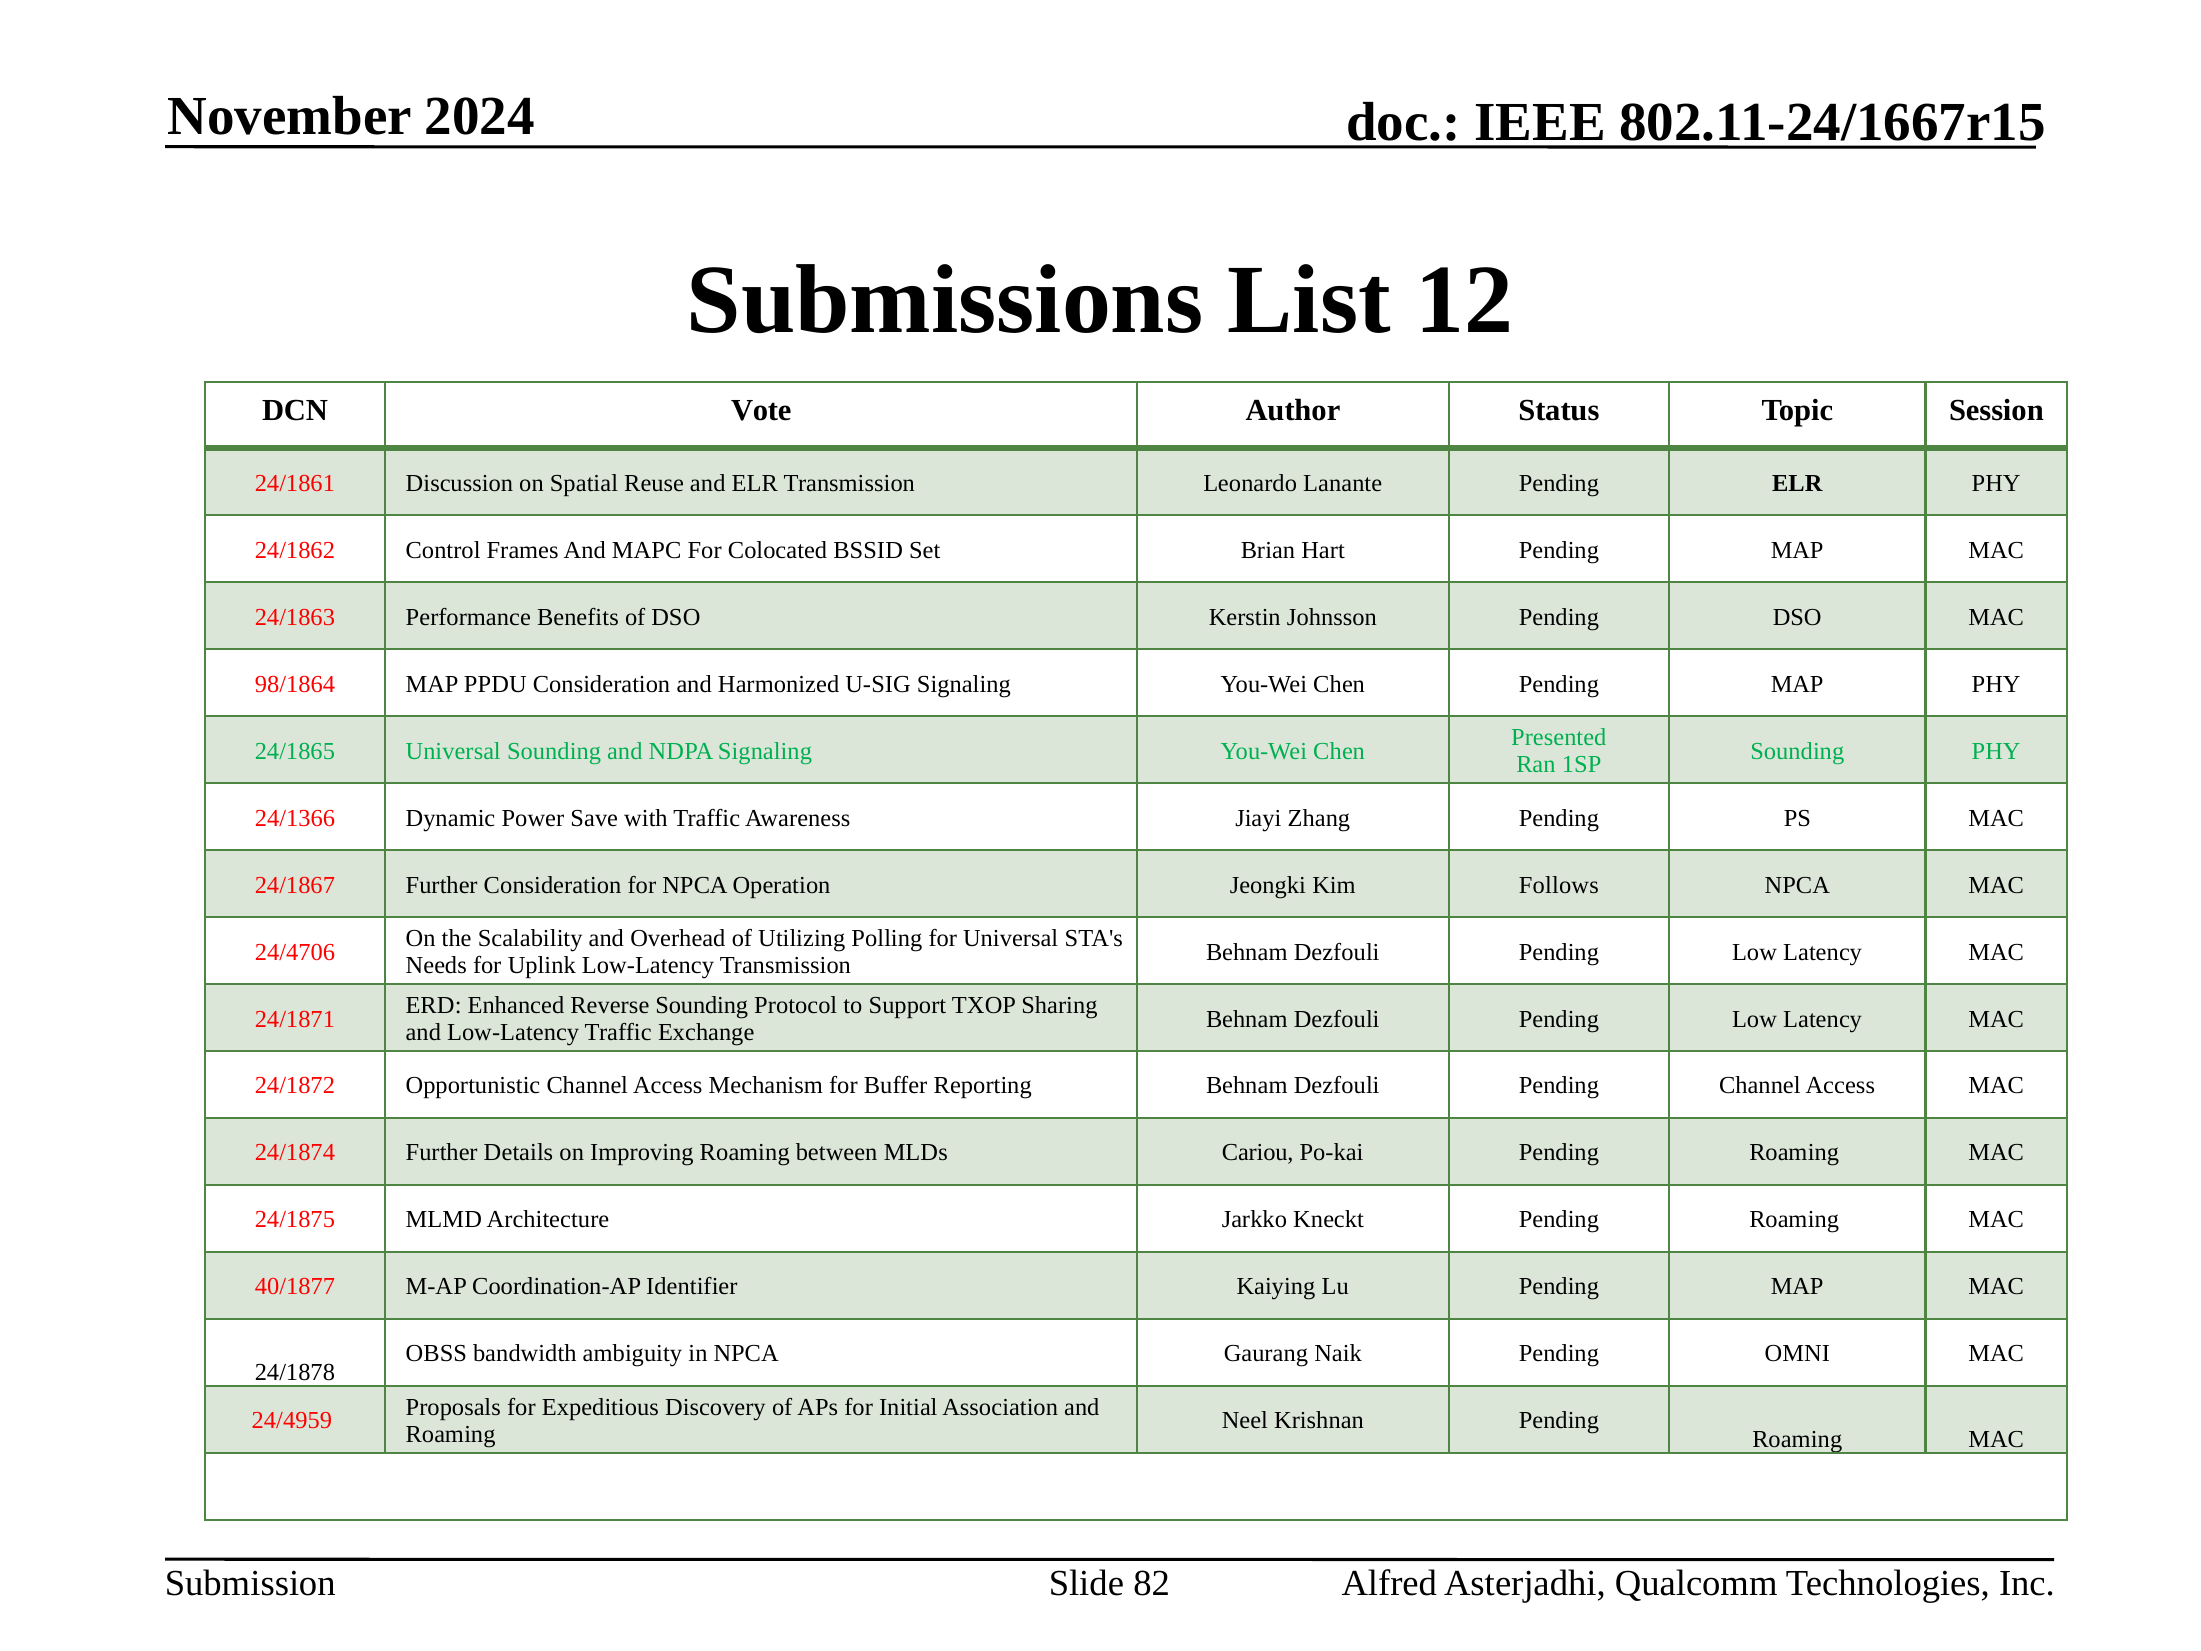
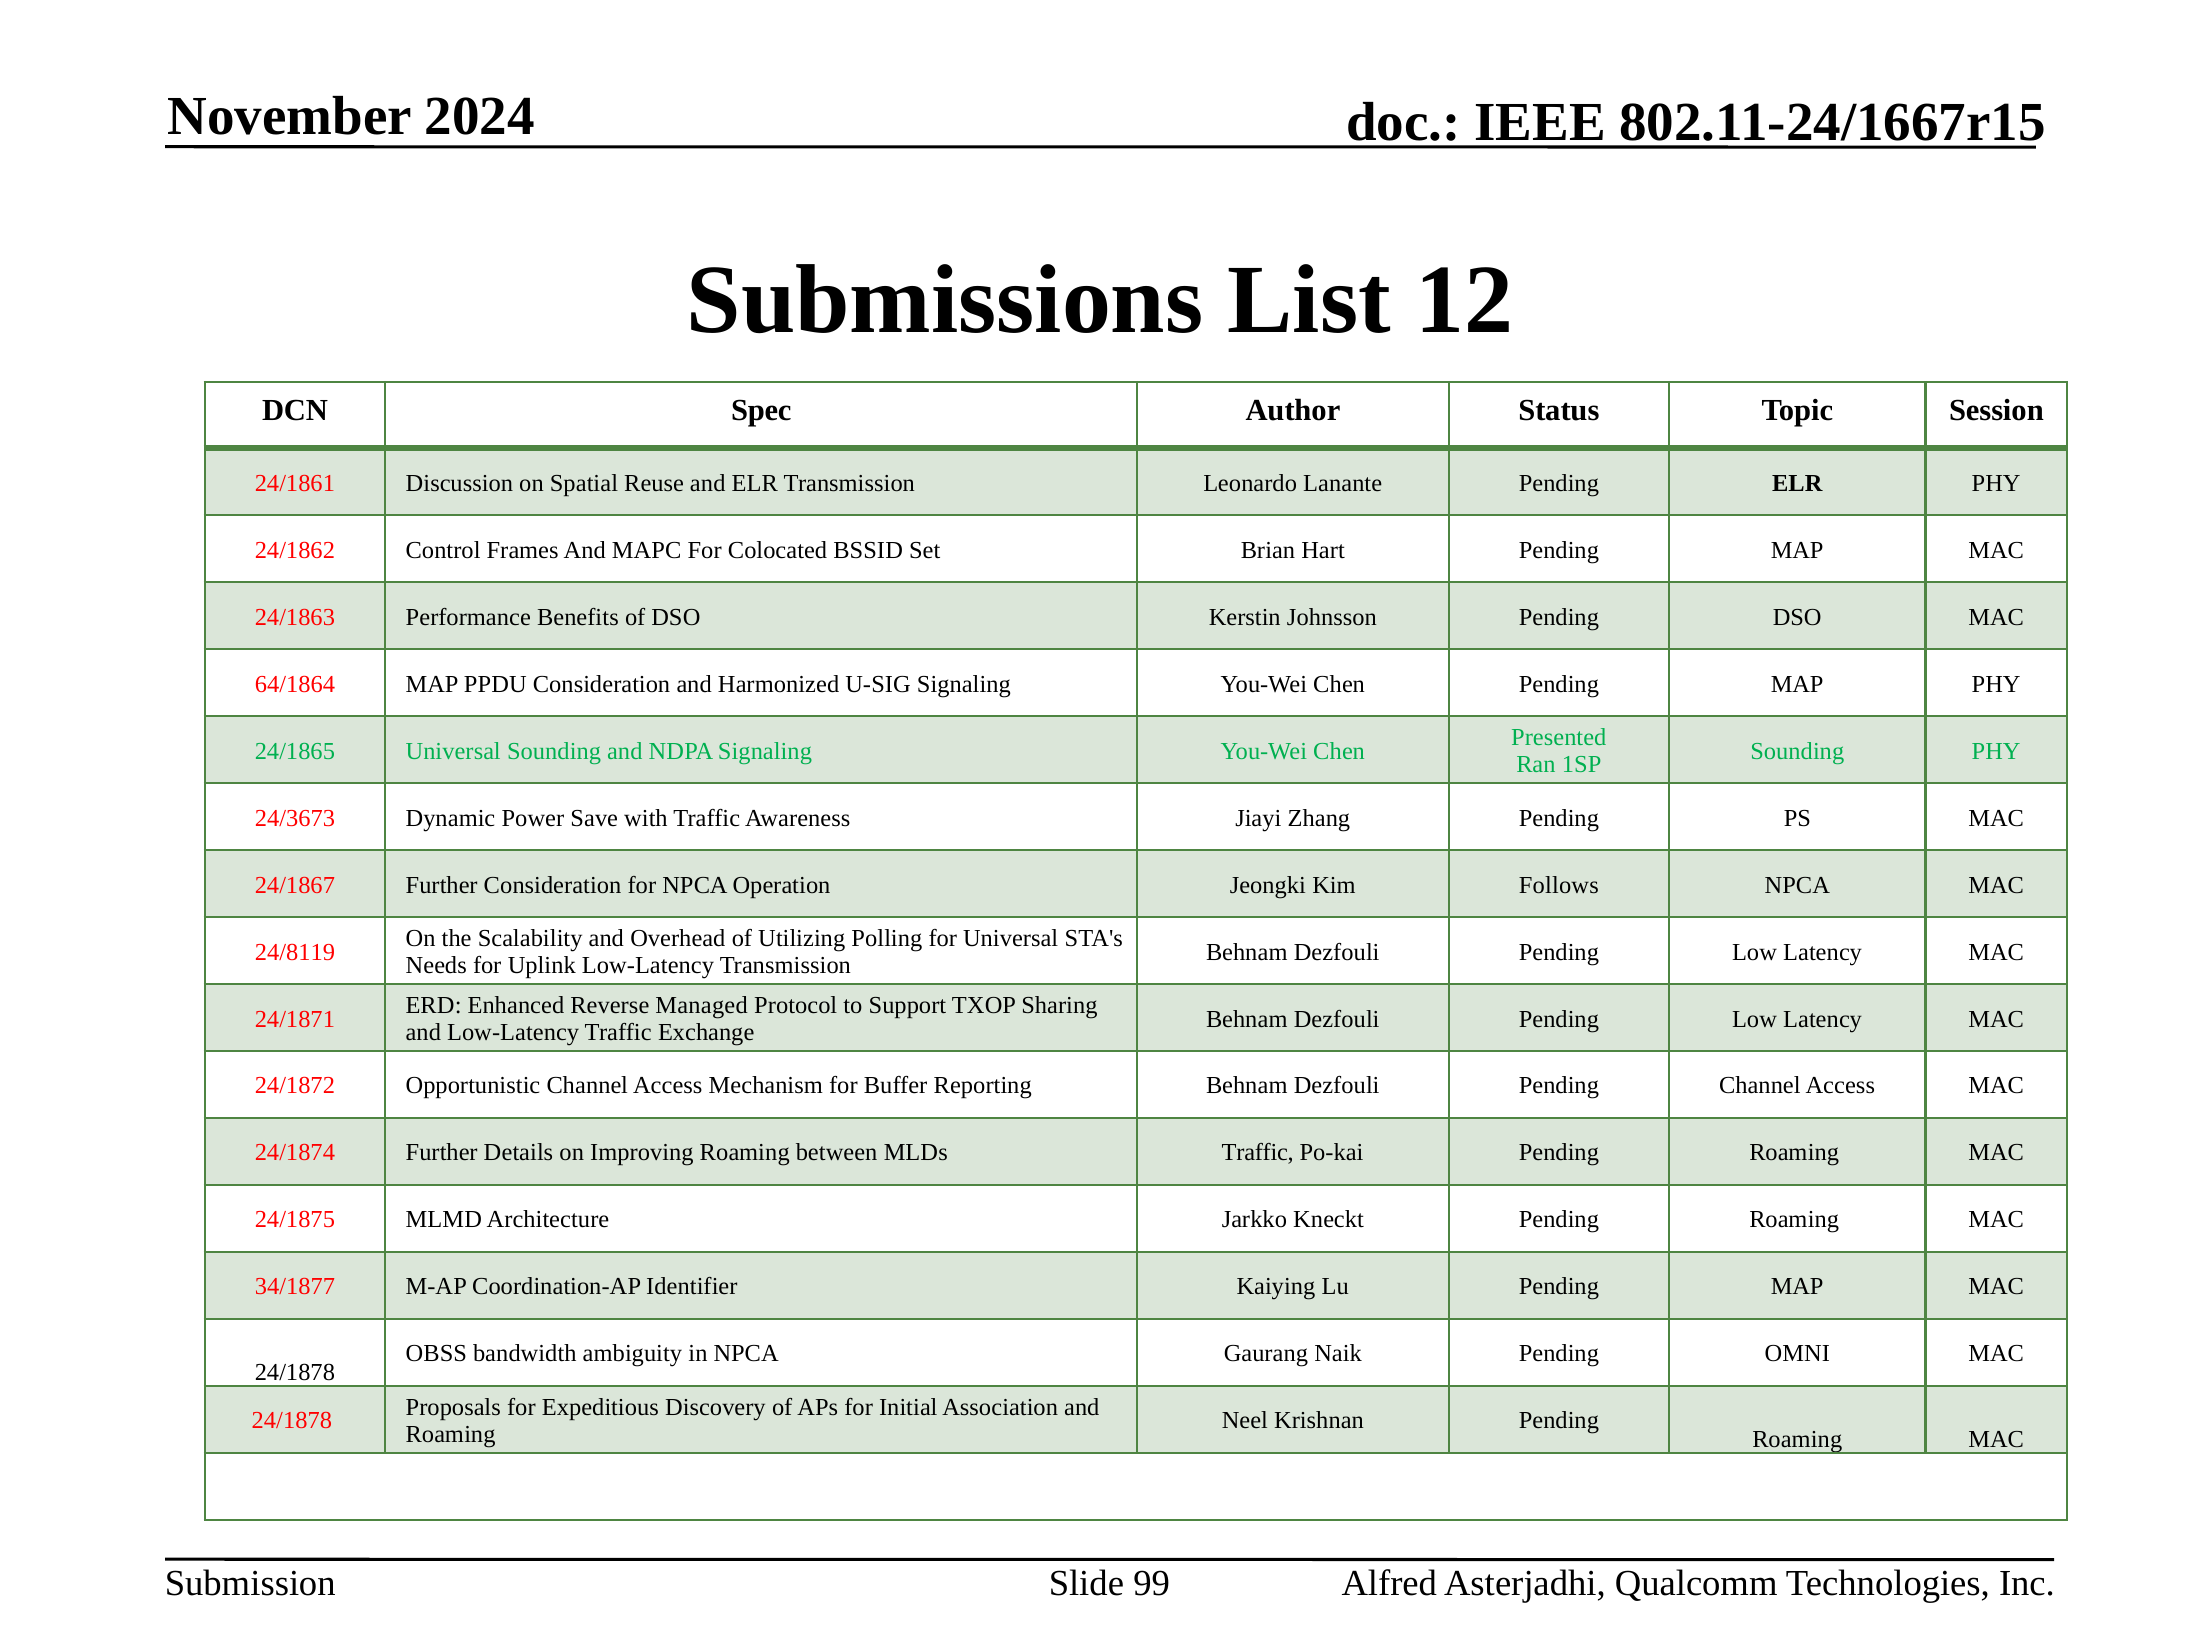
Vote: Vote -> Spec
98/1864: 98/1864 -> 64/1864
24/1366: 24/1366 -> 24/3673
24/4706: 24/4706 -> 24/8119
Reverse Sounding: Sounding -> Managed
MLDs Cariou: Cariou -> Traffic
40/1877: 40/1877 -> 34/1877
24/4959 at (292, 1421): 24/4959 -> 24/1878
82: 82 -> 99
